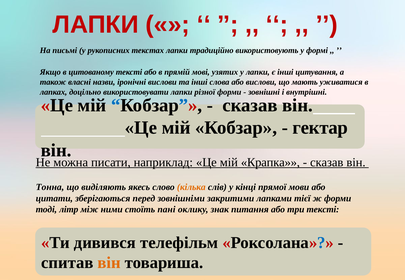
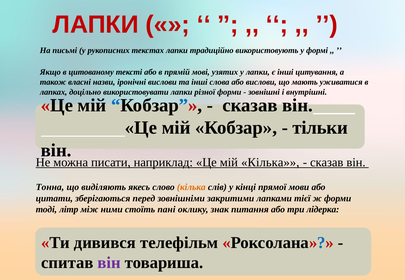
гектар: гектар -> тільки
мій Крапка: Крапка -> Кілька
три тексті: тексті -> лідерка
він at (109, 263) colour: orange -> purple
